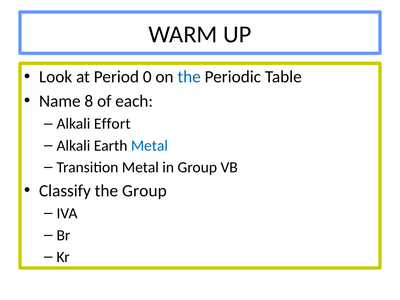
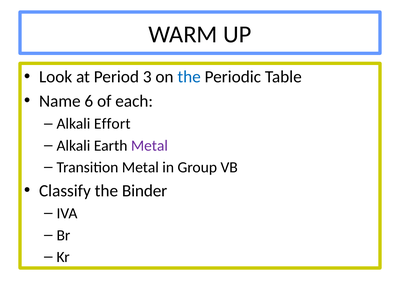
0: 0 -> 3
8: 8 -> 6
Metal at (149, 146) colour: blue -> purple
the Group: Group -> Binder
